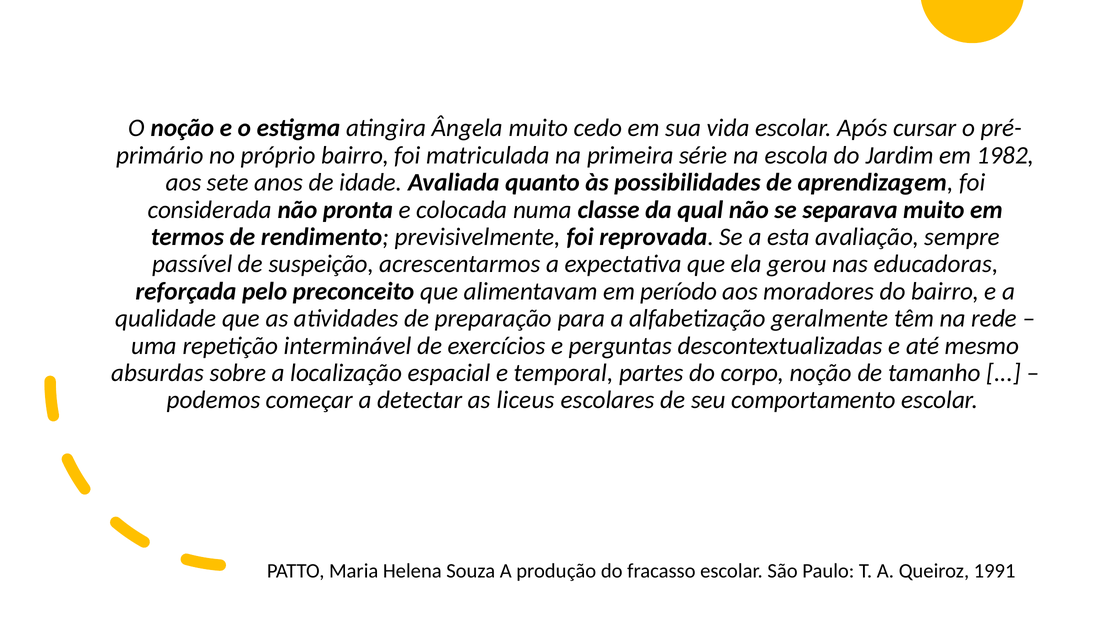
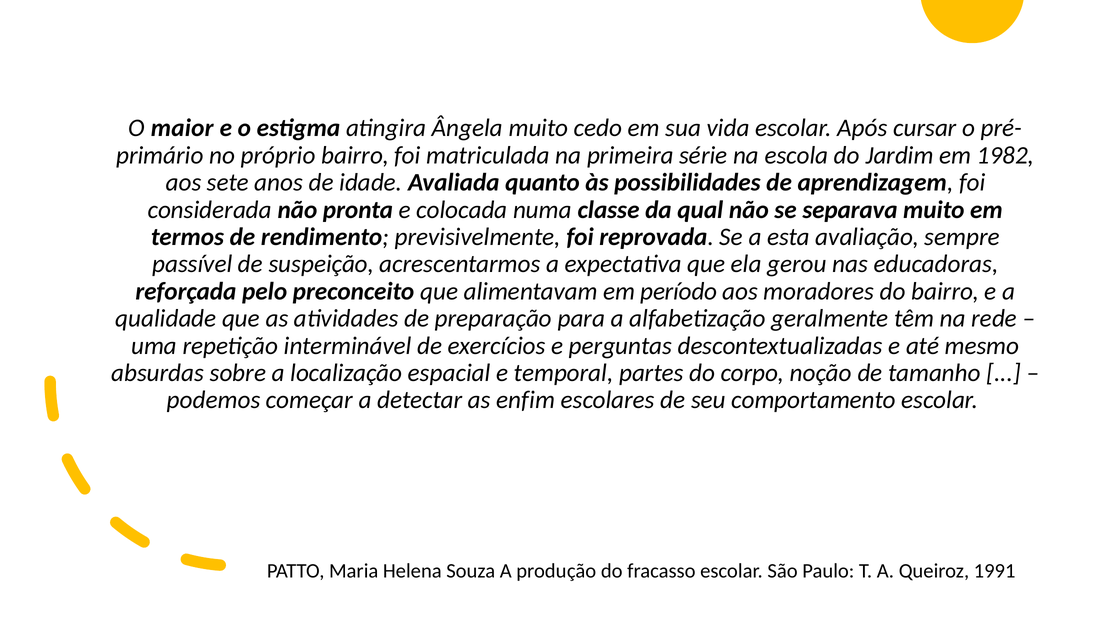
O noção: noção -> maior
liceus: liceus -> enfim
